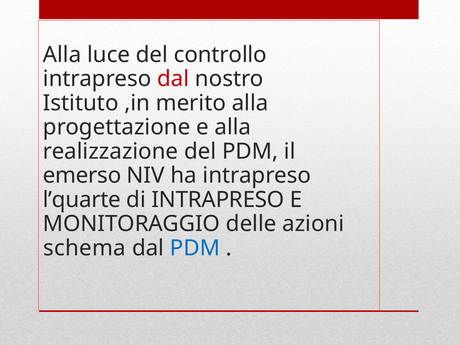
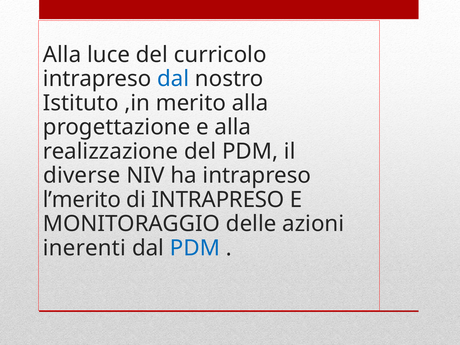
controllo: controllo -> curricolo
dal at (173, 79) colour: red -> blue
emerso: emerso -> diverse
l’quarte: l’quarte -> l’merito
schema: schema -> inerenti
